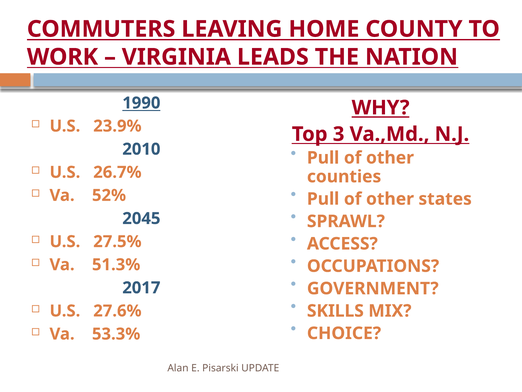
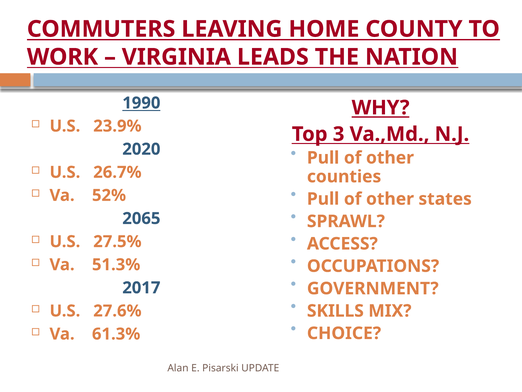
2010: 2010 -> 2020
2045: 2045 -> 2065
53.3%: 53.3% -> 61.3%
